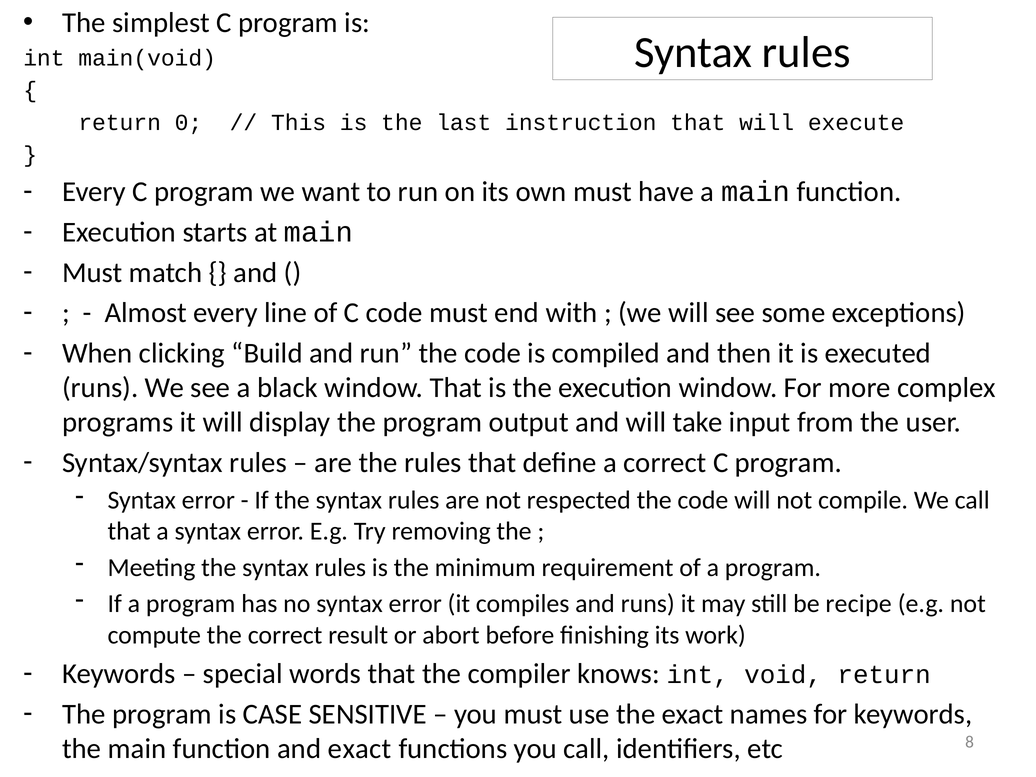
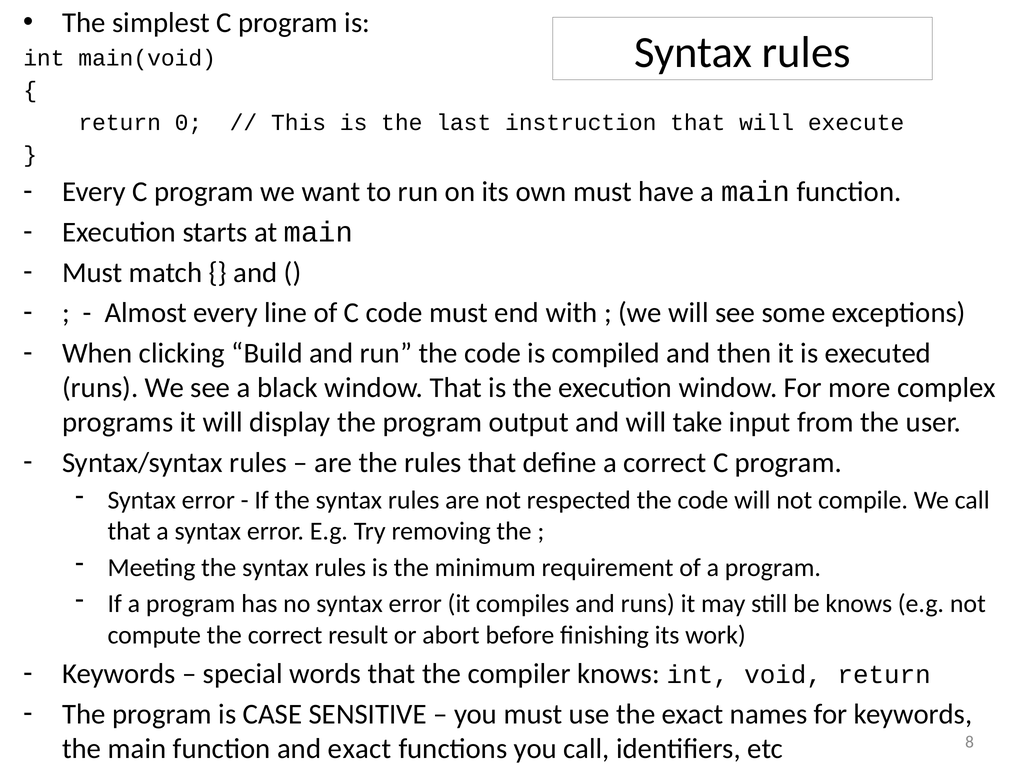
be recipe: recipe -> knows
